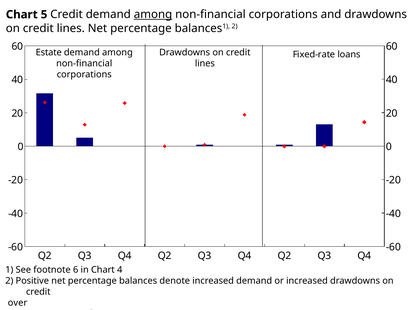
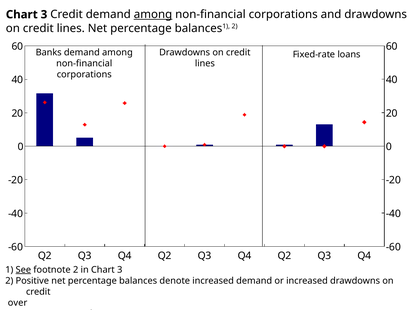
5 at (44, 15): 5 -> 3
Estate: Estate -> Banks
See underline: none -> present
footnote 6: 6 -> 2
in Chart 4: 4 -> 3
